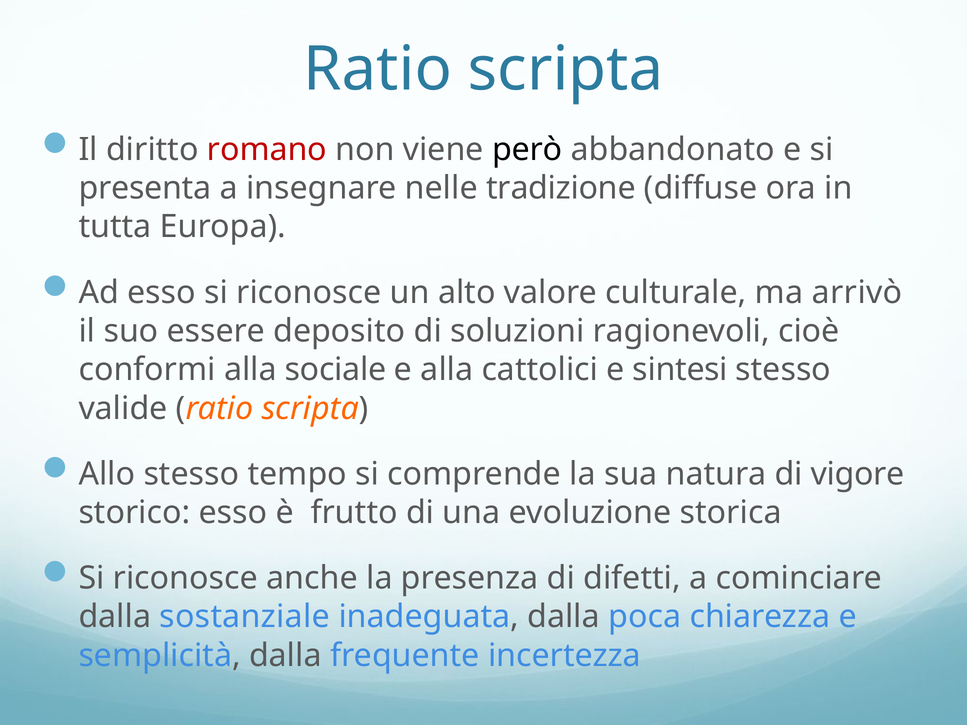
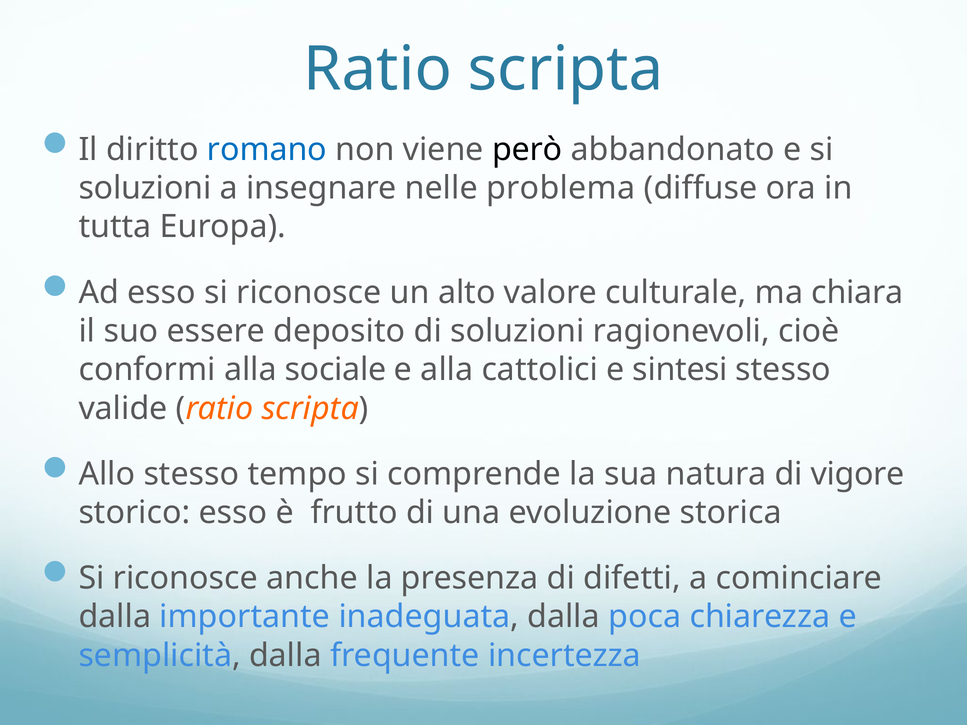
romano colour: red -> blue
presenta at (145, 188): presenta -> soluzioni
tradizione: tradizione -> problema
arrivò: arrivò -> chiara
sostanziale: sostanziale -> importante
